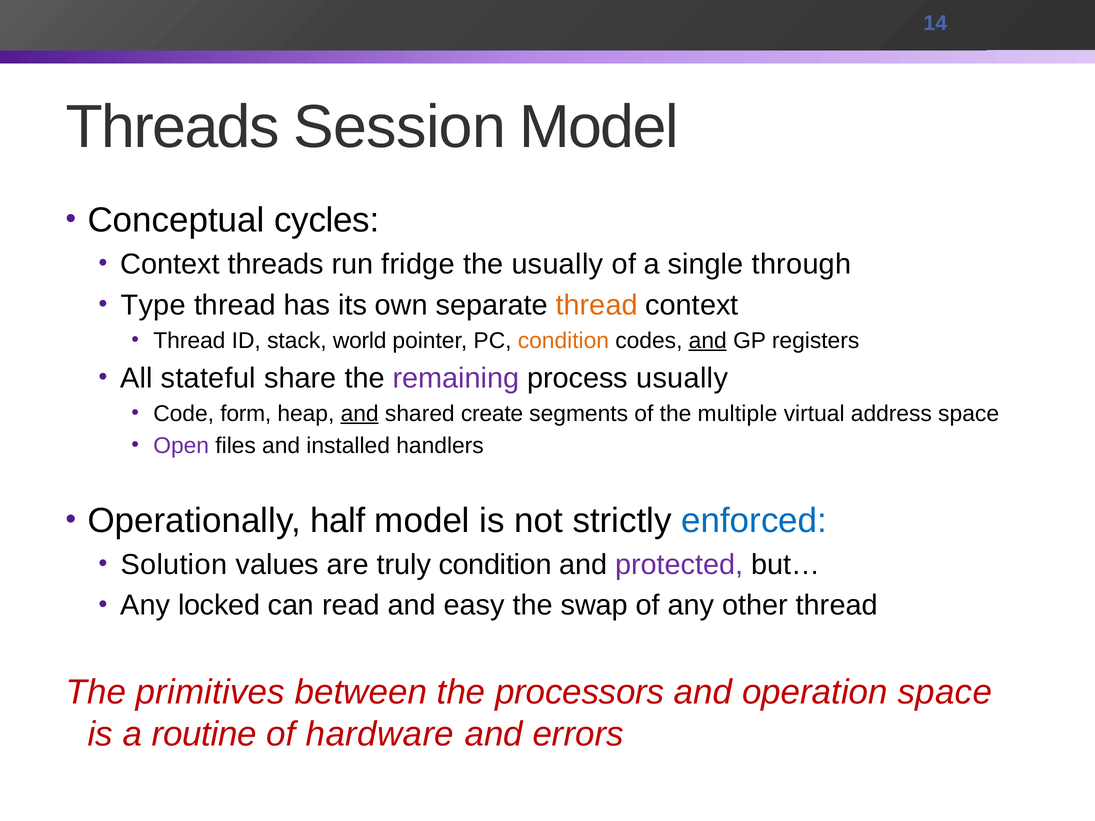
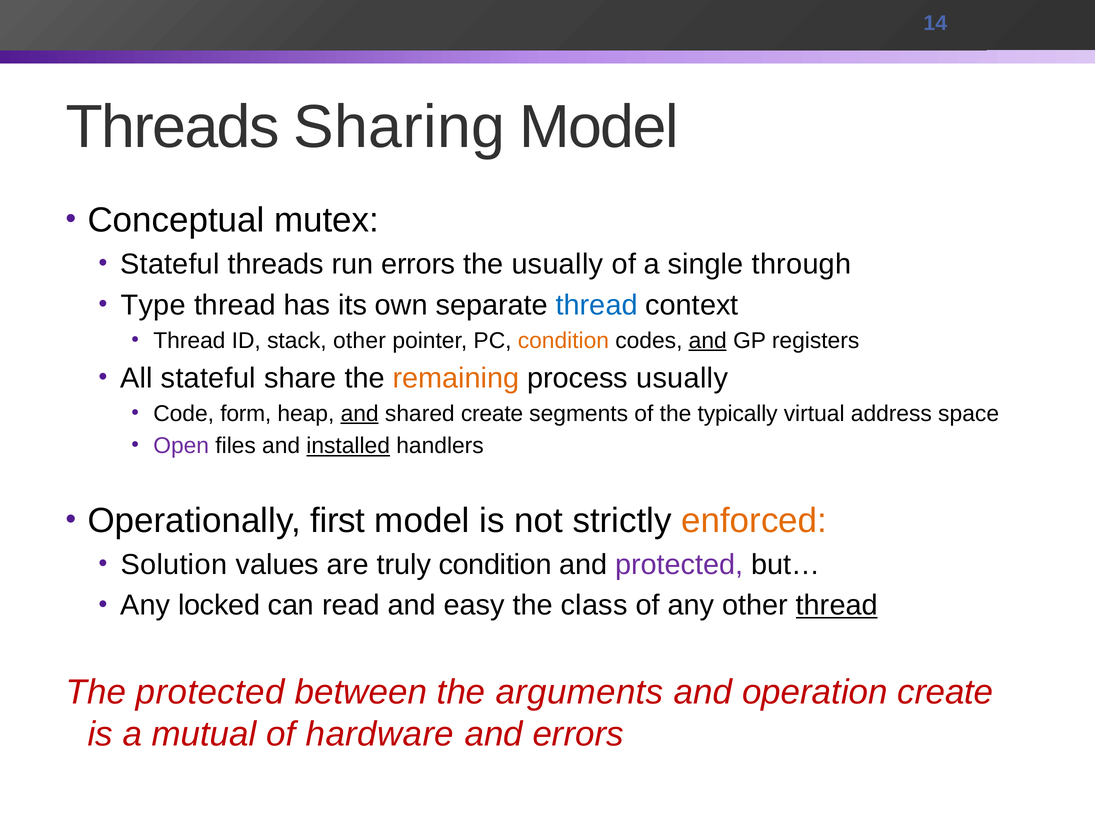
Session: Session -> Sharing
cycles: cycles -> mutex
Context at (170, 264): Context -> Stateful
run fridge: fridge -> errors
thread at (597, 305) colour: orange -> blue
stack world: world -> other
remaining colour: purple -> orange
multiple: multiple -> typically
installed underline: none -> present
half: half -> first
enforced colour: blue -> orange
swap: swap -> class
thread at (837, 606) underline: none -> present
The primitives: primitives -> protected
processors: processors -> arguments
operation space: space -> create
routine: routine -> mutual
